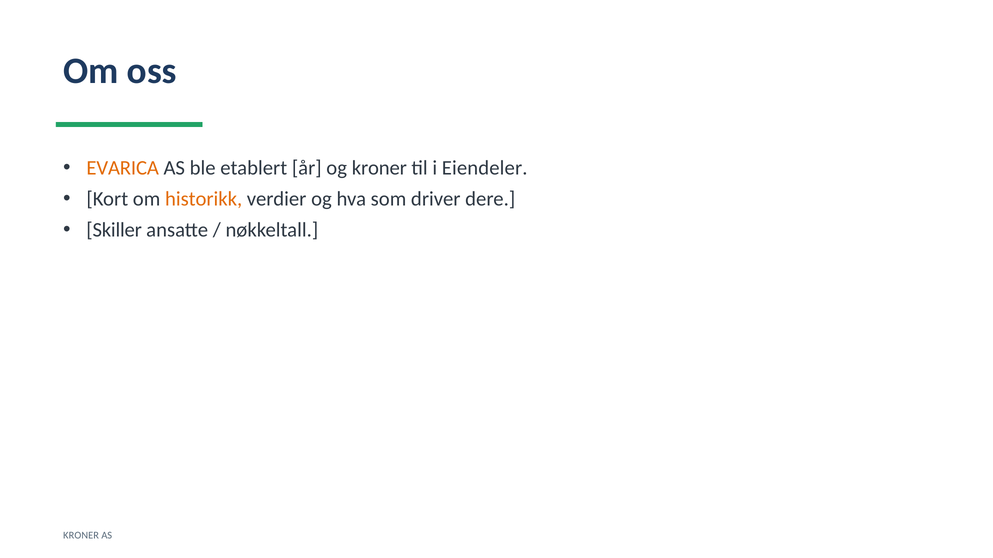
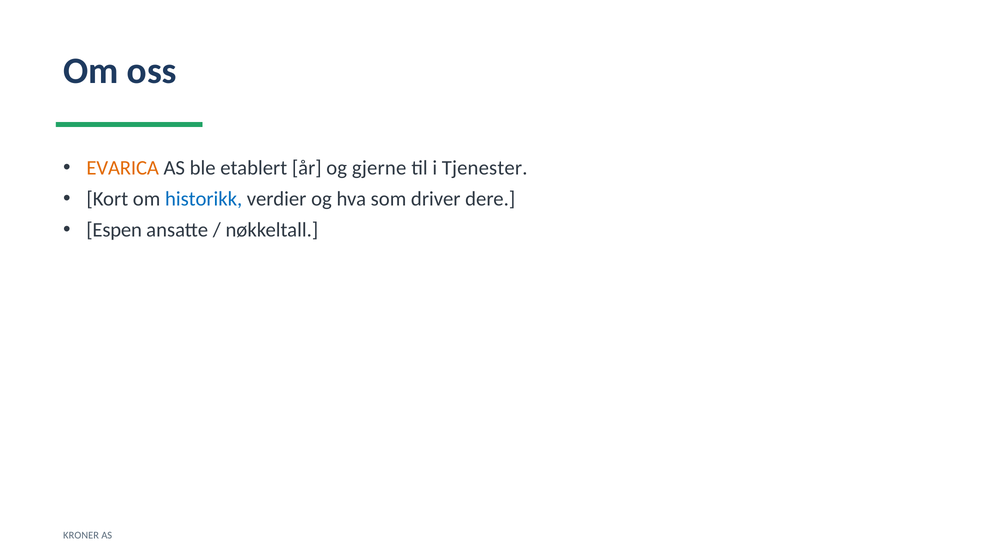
og kroner: kroner -> gjerne
Eiendeler: Eiendeler -> Tjenester
historikk colour: orange -> blue
Skiller: Skiller -> Espen
